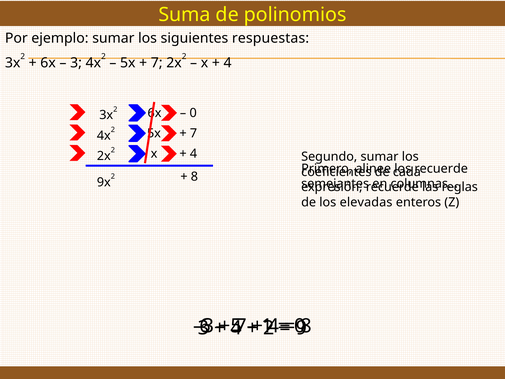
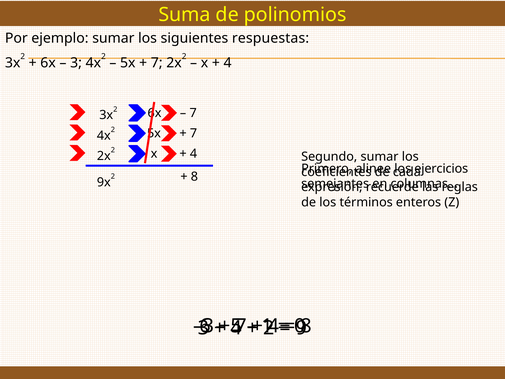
0 at (193, 113): 0 -> 7
recuerde at (441, 168): recuerde -> ejercicios
elevadas: elevadas -> términos
